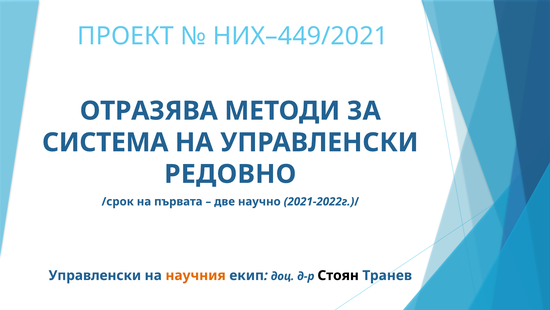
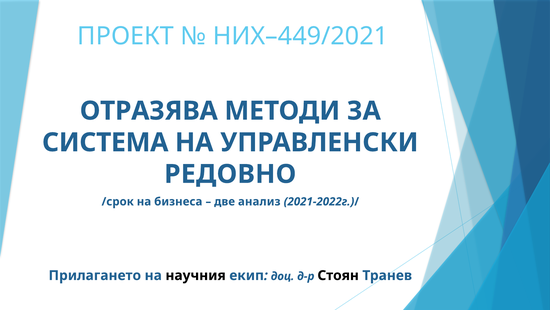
първата: първата -> бизнеса
научно: научно -> анализ
Управленски at (95, 275): Управленски -> Прилагането
научния colour: orange -> black
